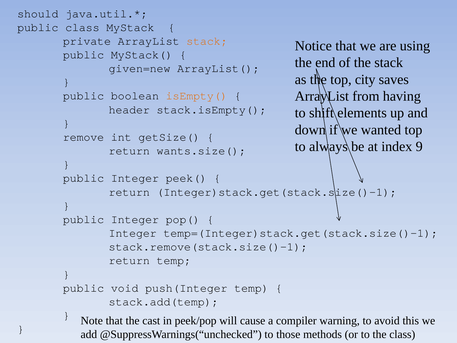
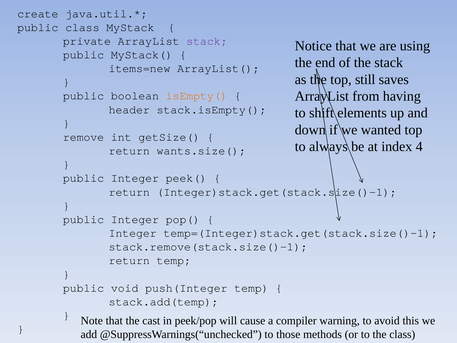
should: should -> create
stack at (207, 41) colour: orange -> purple
given=new: given=new -> items=new
city: city -> still
9: 9 -> 4
